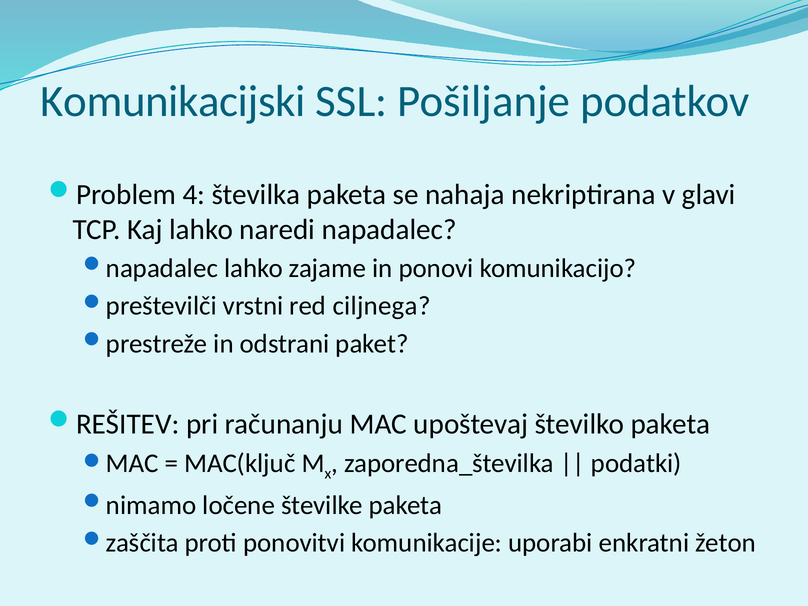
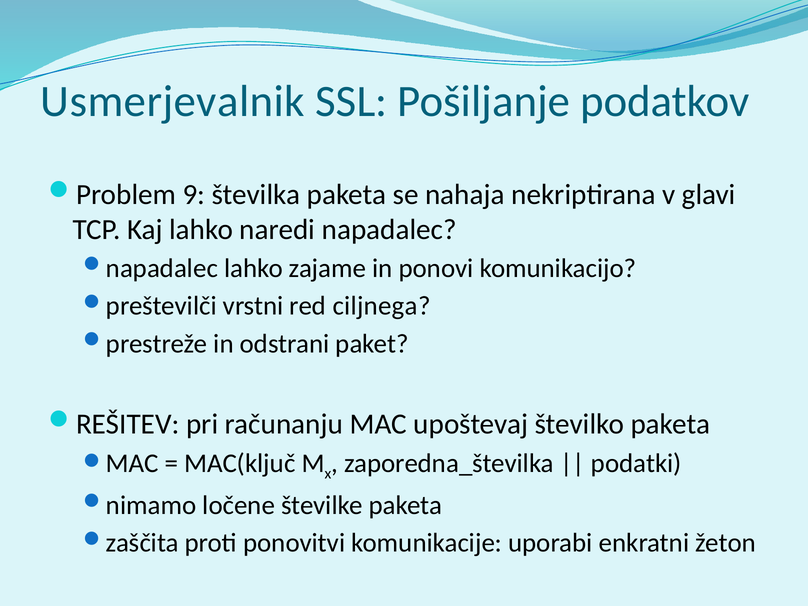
Komunikacijski: Komunikacijski -> Usmerjevalnik
4: 4 -> 9
